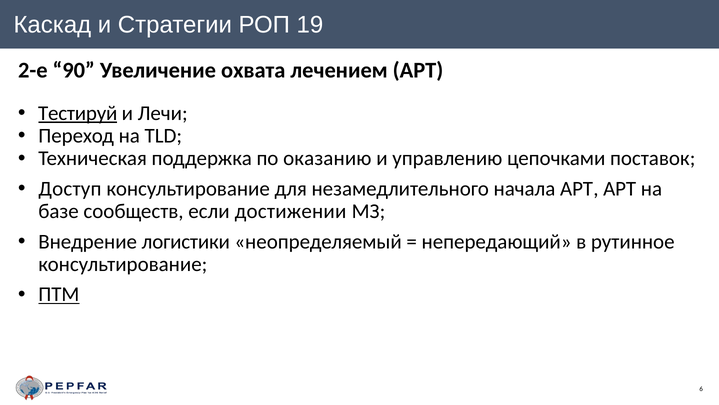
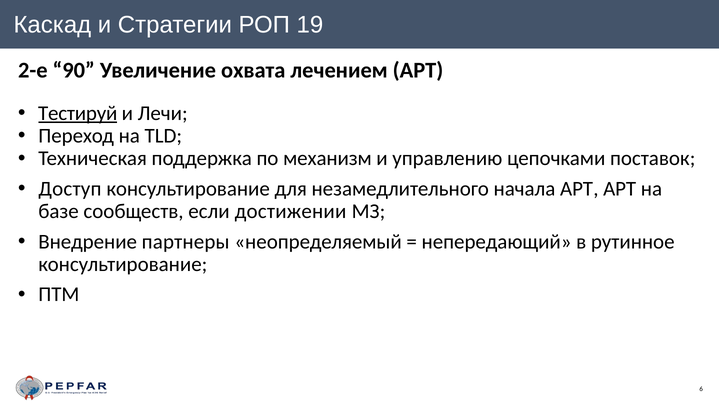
оказанию: оказанию -> механизм
логистики: логистики -> партнеры
ПТМ underline: present -> none
